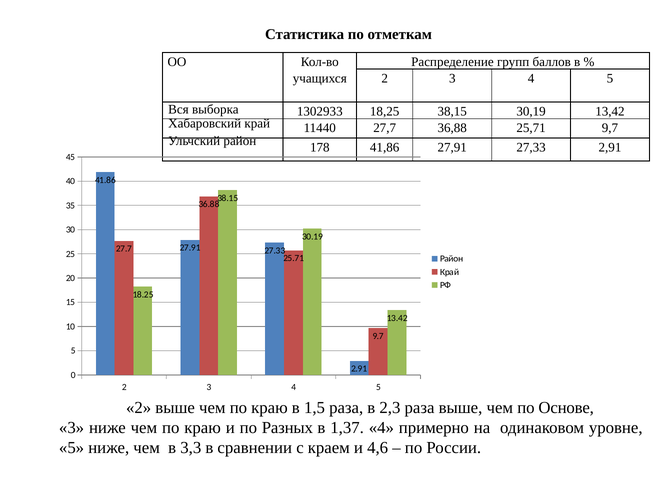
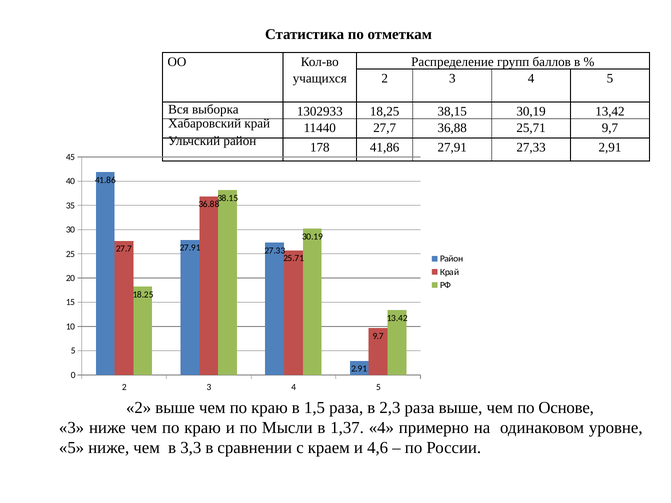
Разных: Разных -> Мысли
